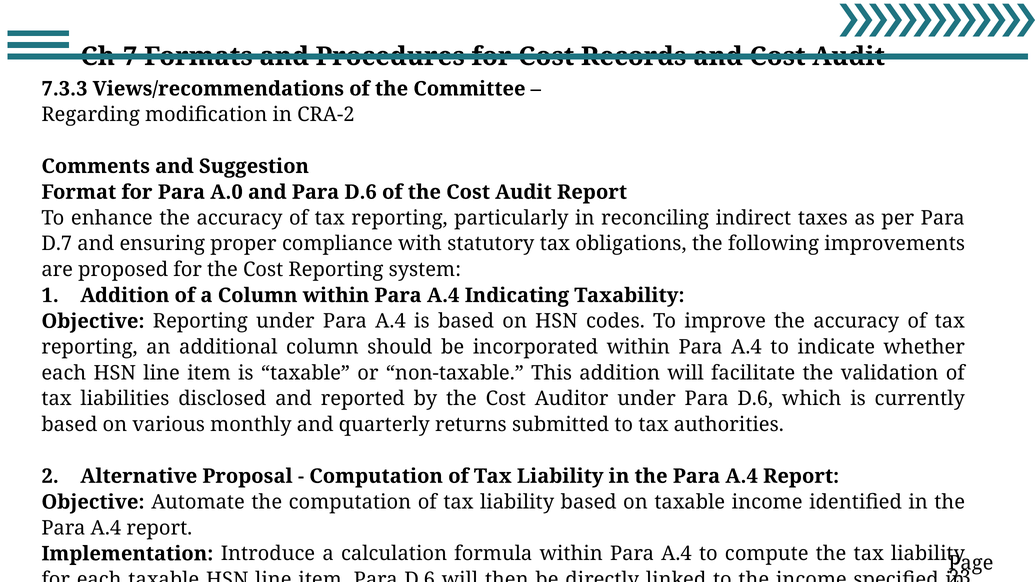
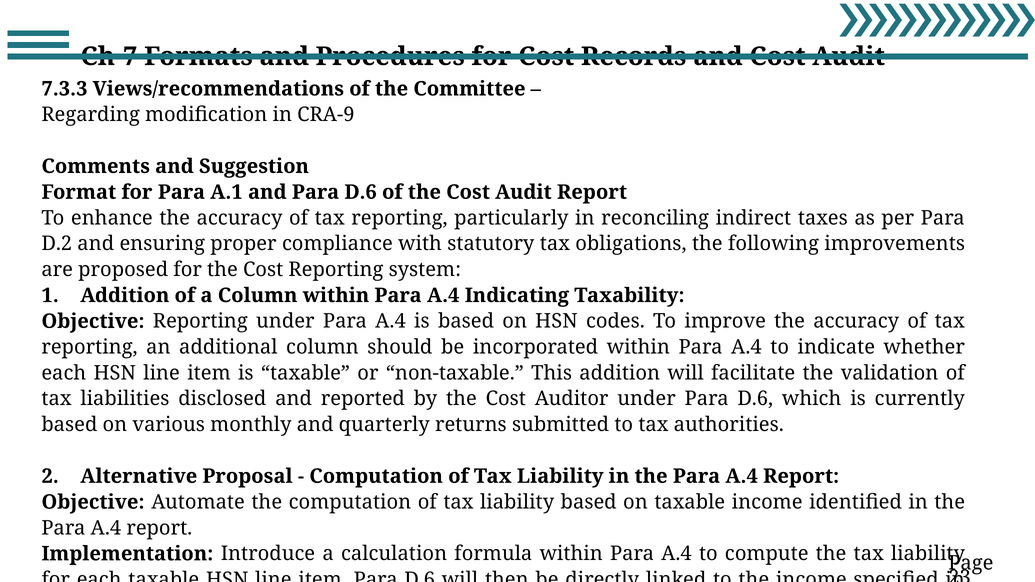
CRA-2: CRA-2 -> CRA-9
A.0: A.0 -> A.1
D.7: D.7 -> D.2
